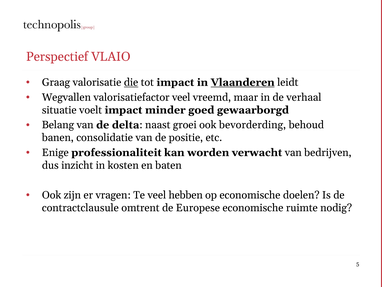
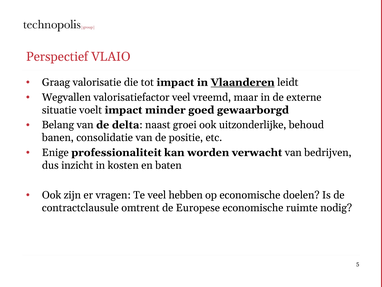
die underline: present -> none
verhaal: verhaal -> externe
bevorderding: bevorderding -> uitzonderlijke
